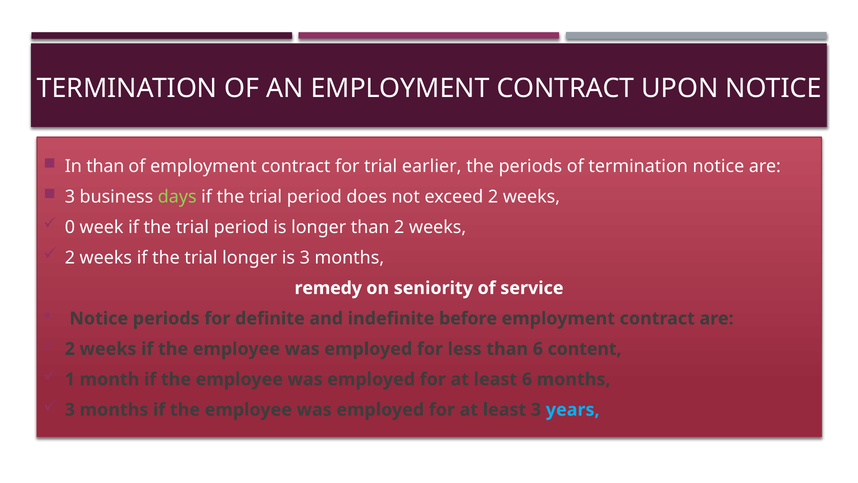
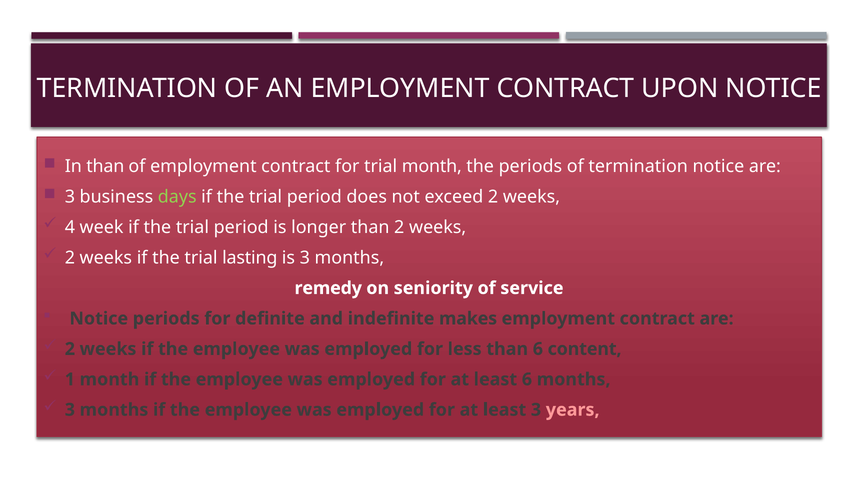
trial earlier: earlier -> month
0: 0 -> 4
trial longer: longer -> lasting
before: before -> makes
years colour: light blue -> pink
